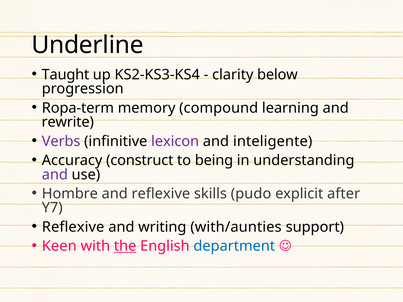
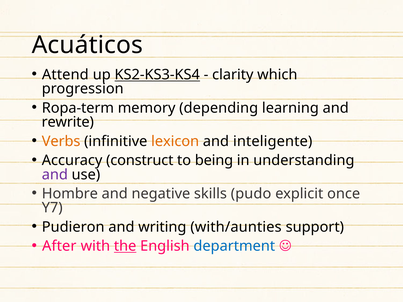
Underline: Underline -> Acuáticos
Taught: Taught -> Attend
KS2-KS3-KS4 underline: none -> present
below: below -> which
compound: compound -> depending
Verbs colour: purple -> orange
lexicon colour: purple -> orange
and reflexive: reflexive -> negative
after: after -> once
Reflexive at (73, 227): Reflexive -> Pudieron
Keen: Keen -> After
